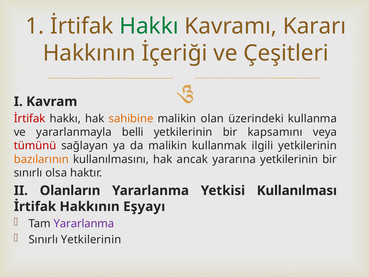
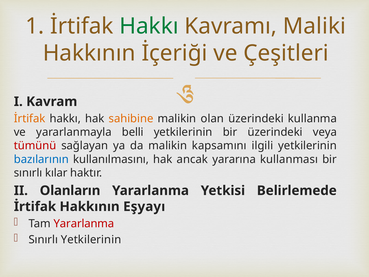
Kararı: Kararı -> Maliki
İrtifak at (30, 119) colour: red -> orange
bir kapsamını: kapsamını -> üzerindeki
kullanmak: kullanmak -> kapsamını
bazılarının colour: orange -> blue
yararına yetkilerinin: yetkilerinin -> kullanması
olsa: olsa -> kılar
Kullanılması: Kullanılması -> Belirlemede
Yararlanma at (84, 223) colour: purple -> red
